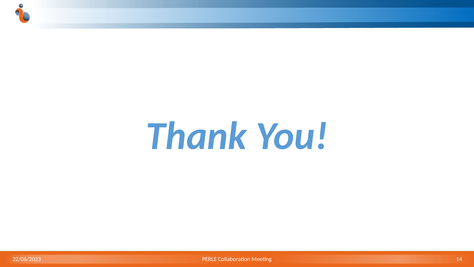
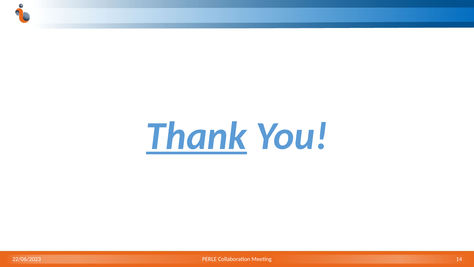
Thank underline: none -> present
